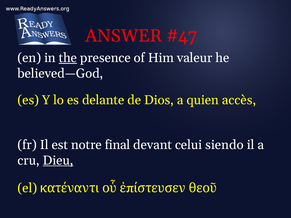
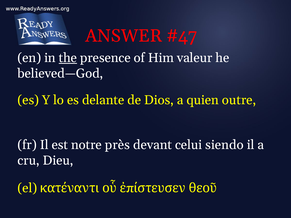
accès: accès -> outre
final: final -> près
Dieu underline: present -> none
